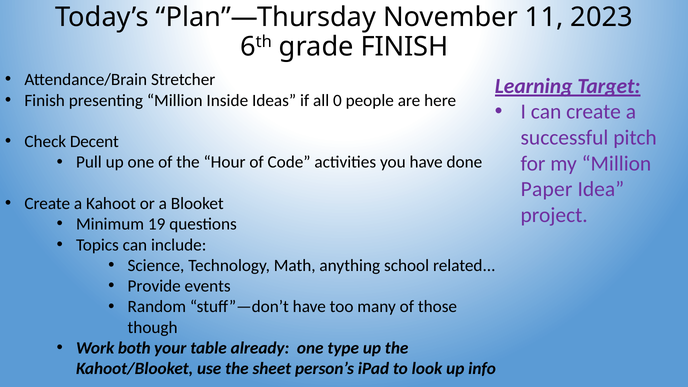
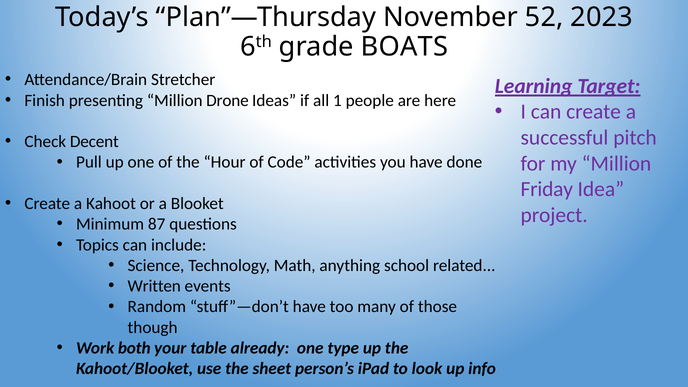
11: 11 -> 52
grade FINISH: FINISH -> BOATS
Inside: Inside -> Drone
0: 0 -> 1
Paper: Paper -> Friday
19: 19 -> 87
Provide: Provide -> Written
